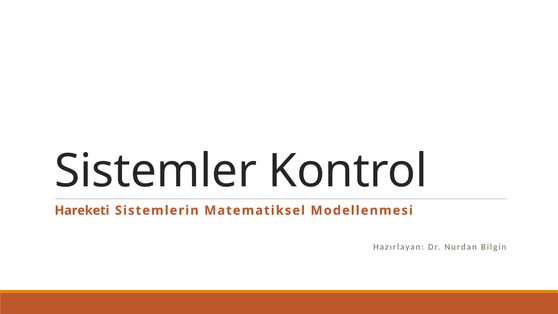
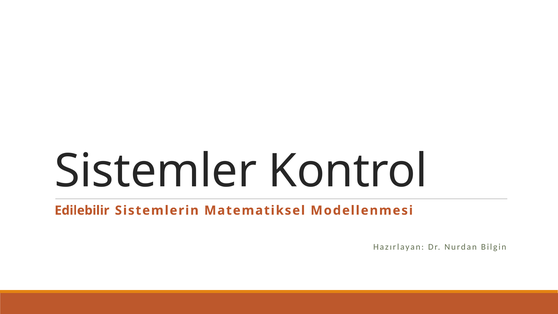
Hareketi: Hareketi -> Edilebilir
